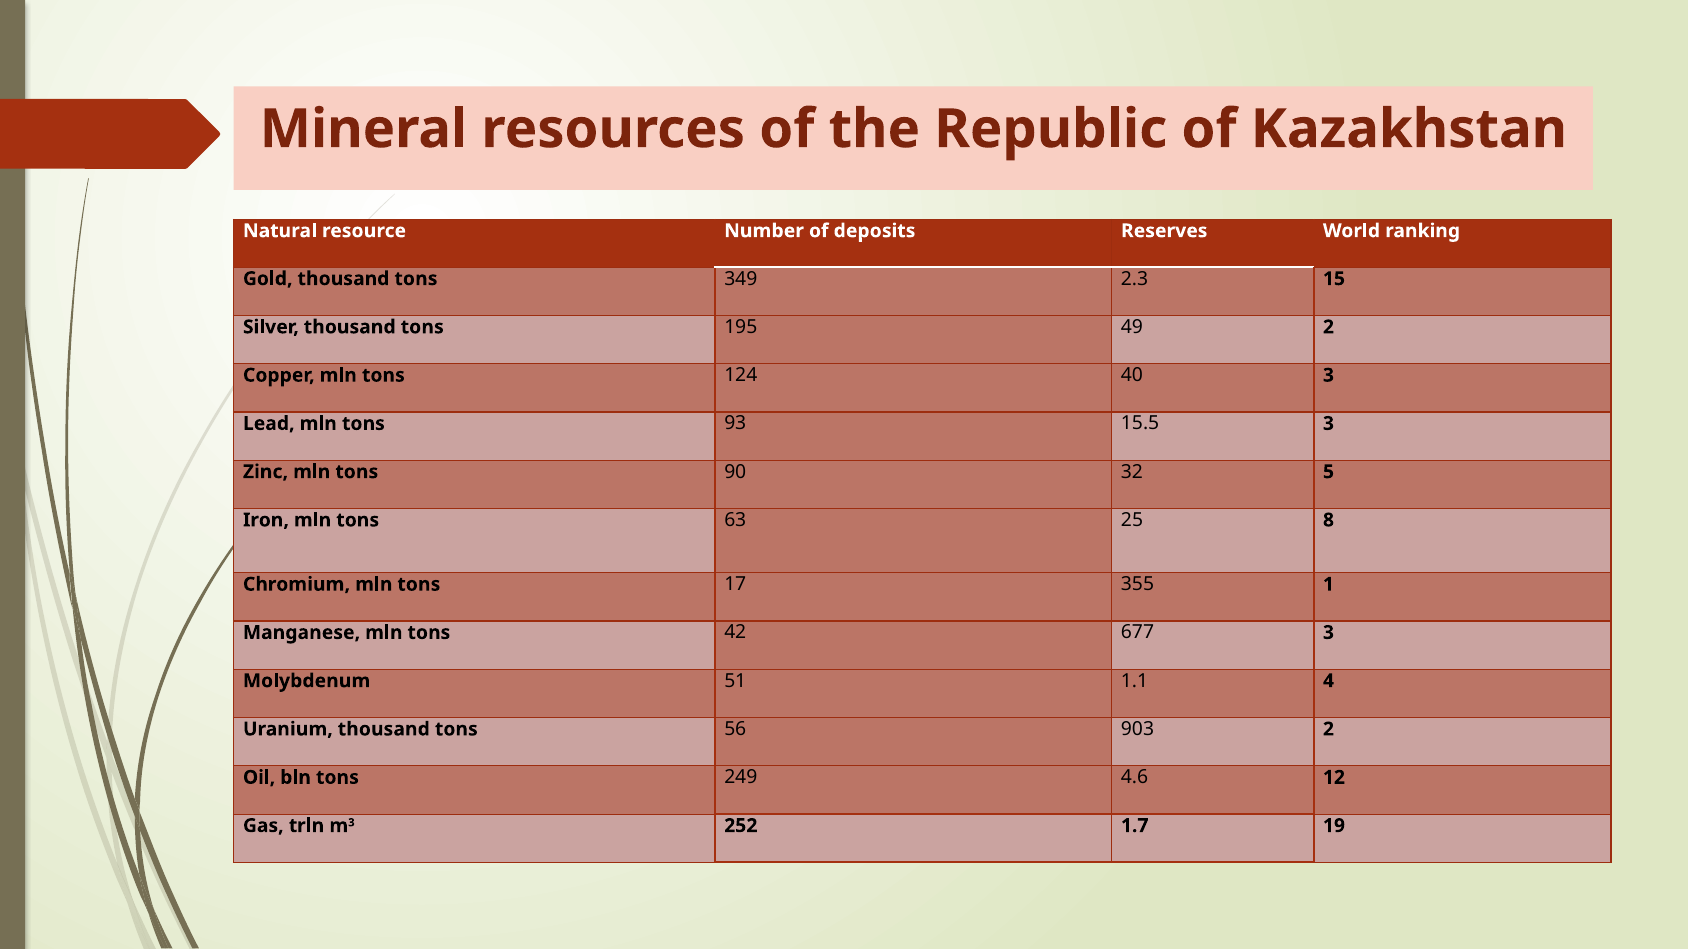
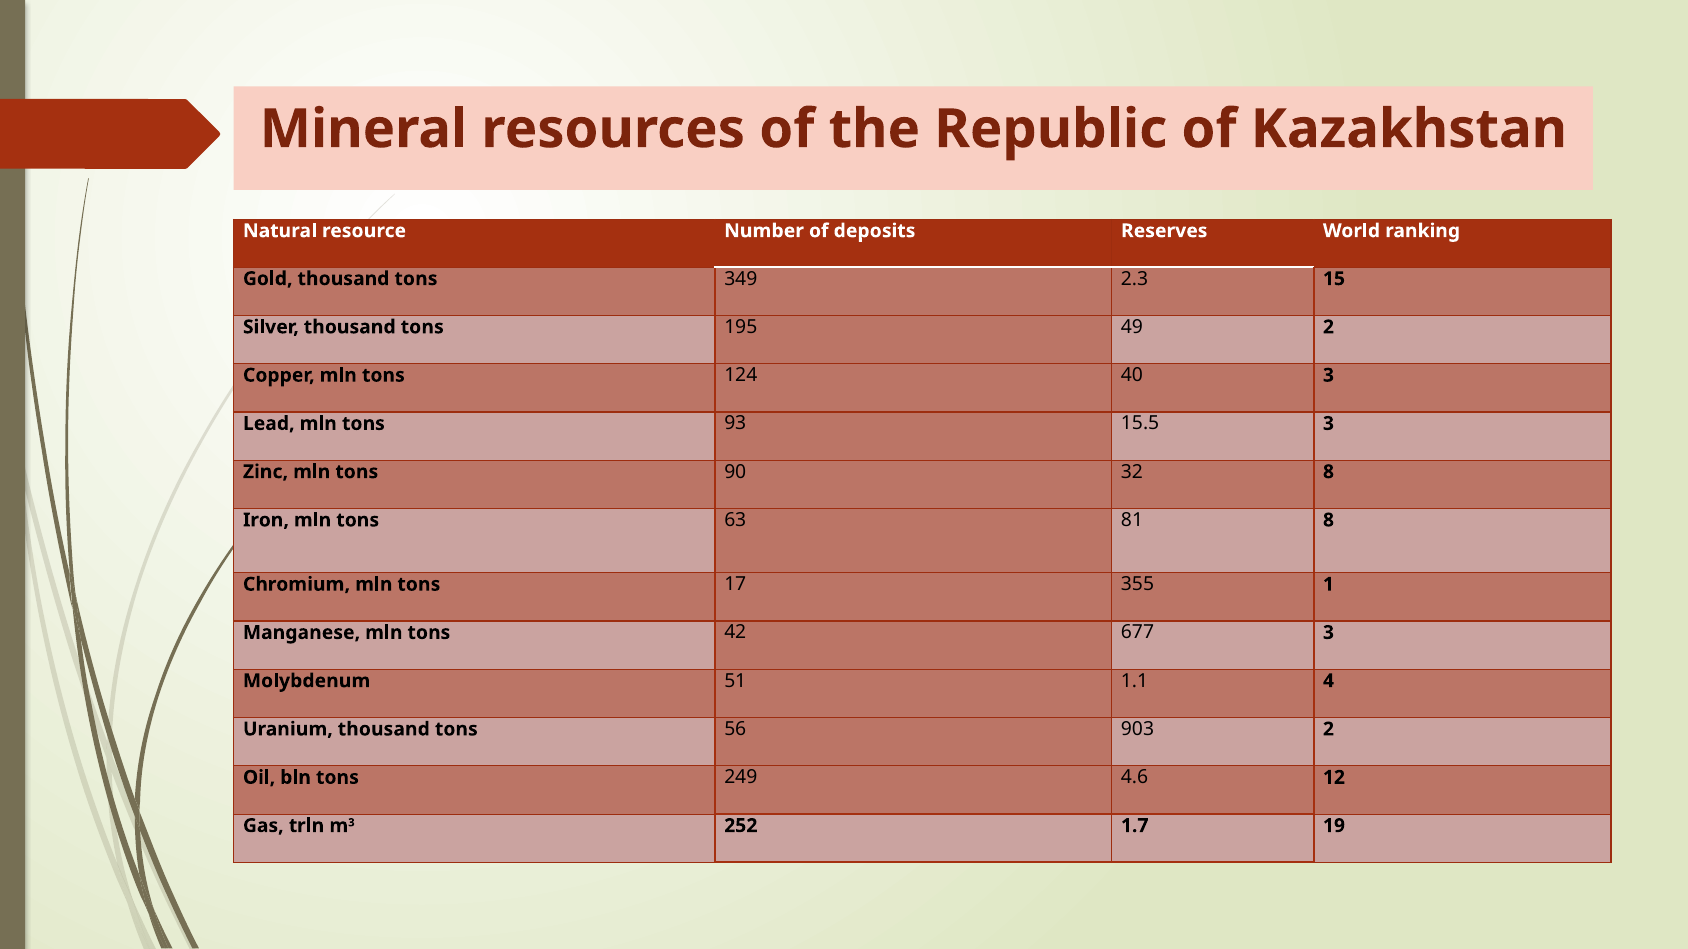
32 5: 5 -> 8
25: 25 -> 81
